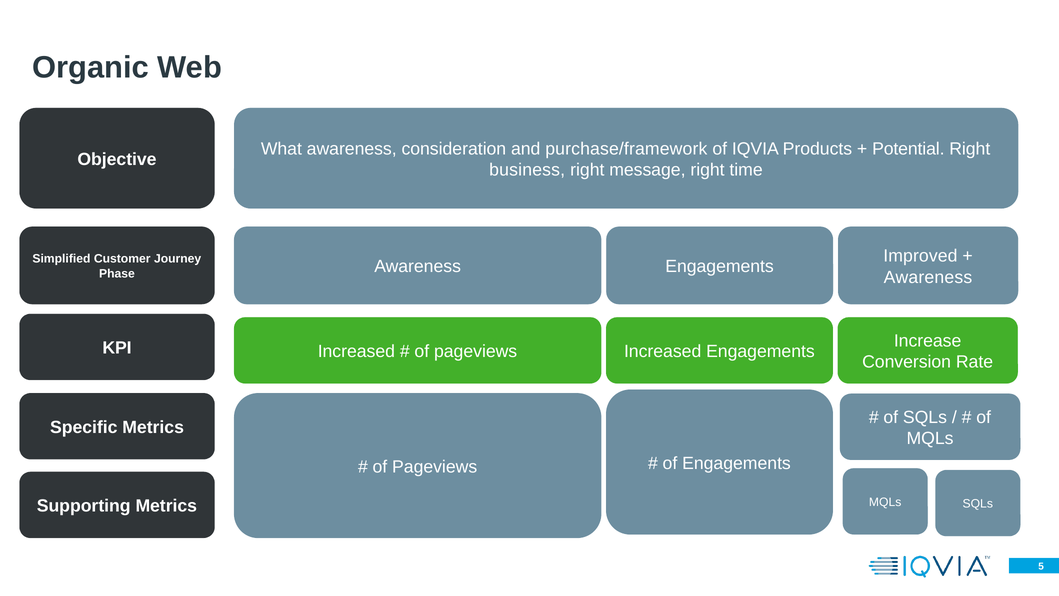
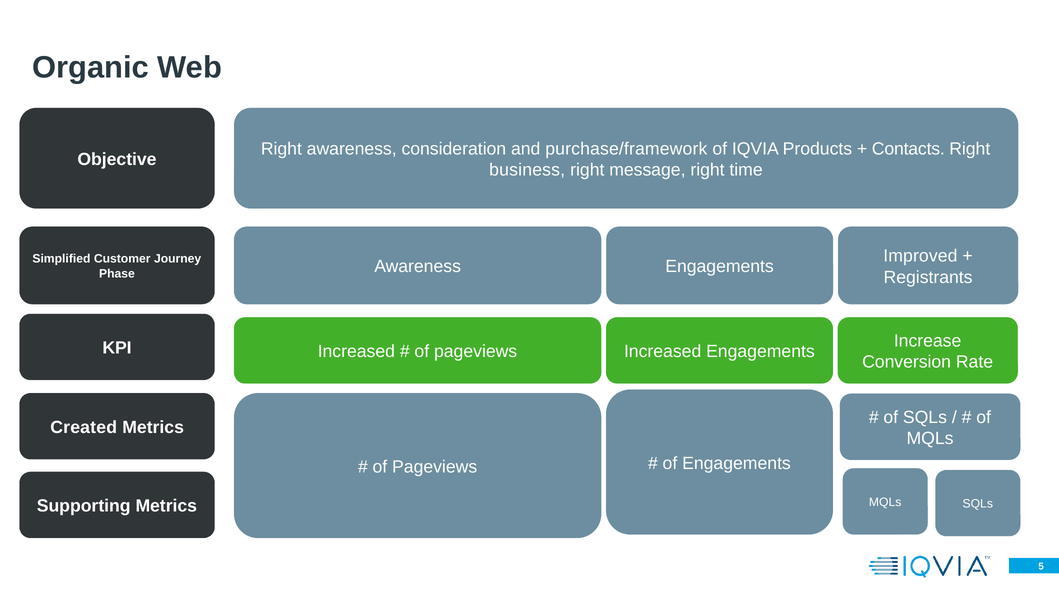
What at (281, 149): What -> Right
Potential: Potential -> Contacts
Awareness at (928, 277): Awareness -> Registrants
Specific: Specific -> Created
